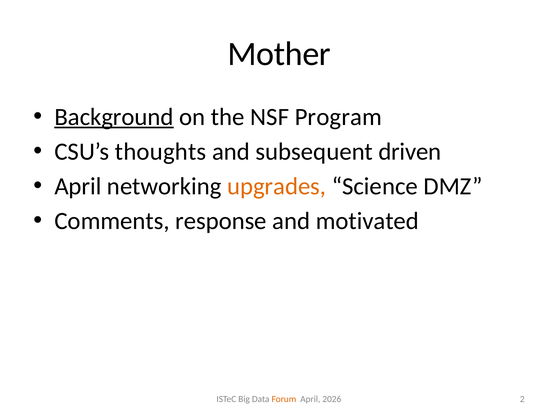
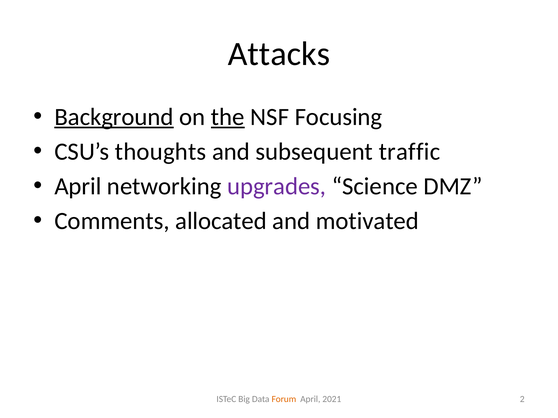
Mother: Mother -> Attacks
the underline: none -> present
Program: Program -> Focusing
driven: driven -> traffic
upgrades colour: orange -> purple
response: response -> allocated
2026: 2026 -> 2021
